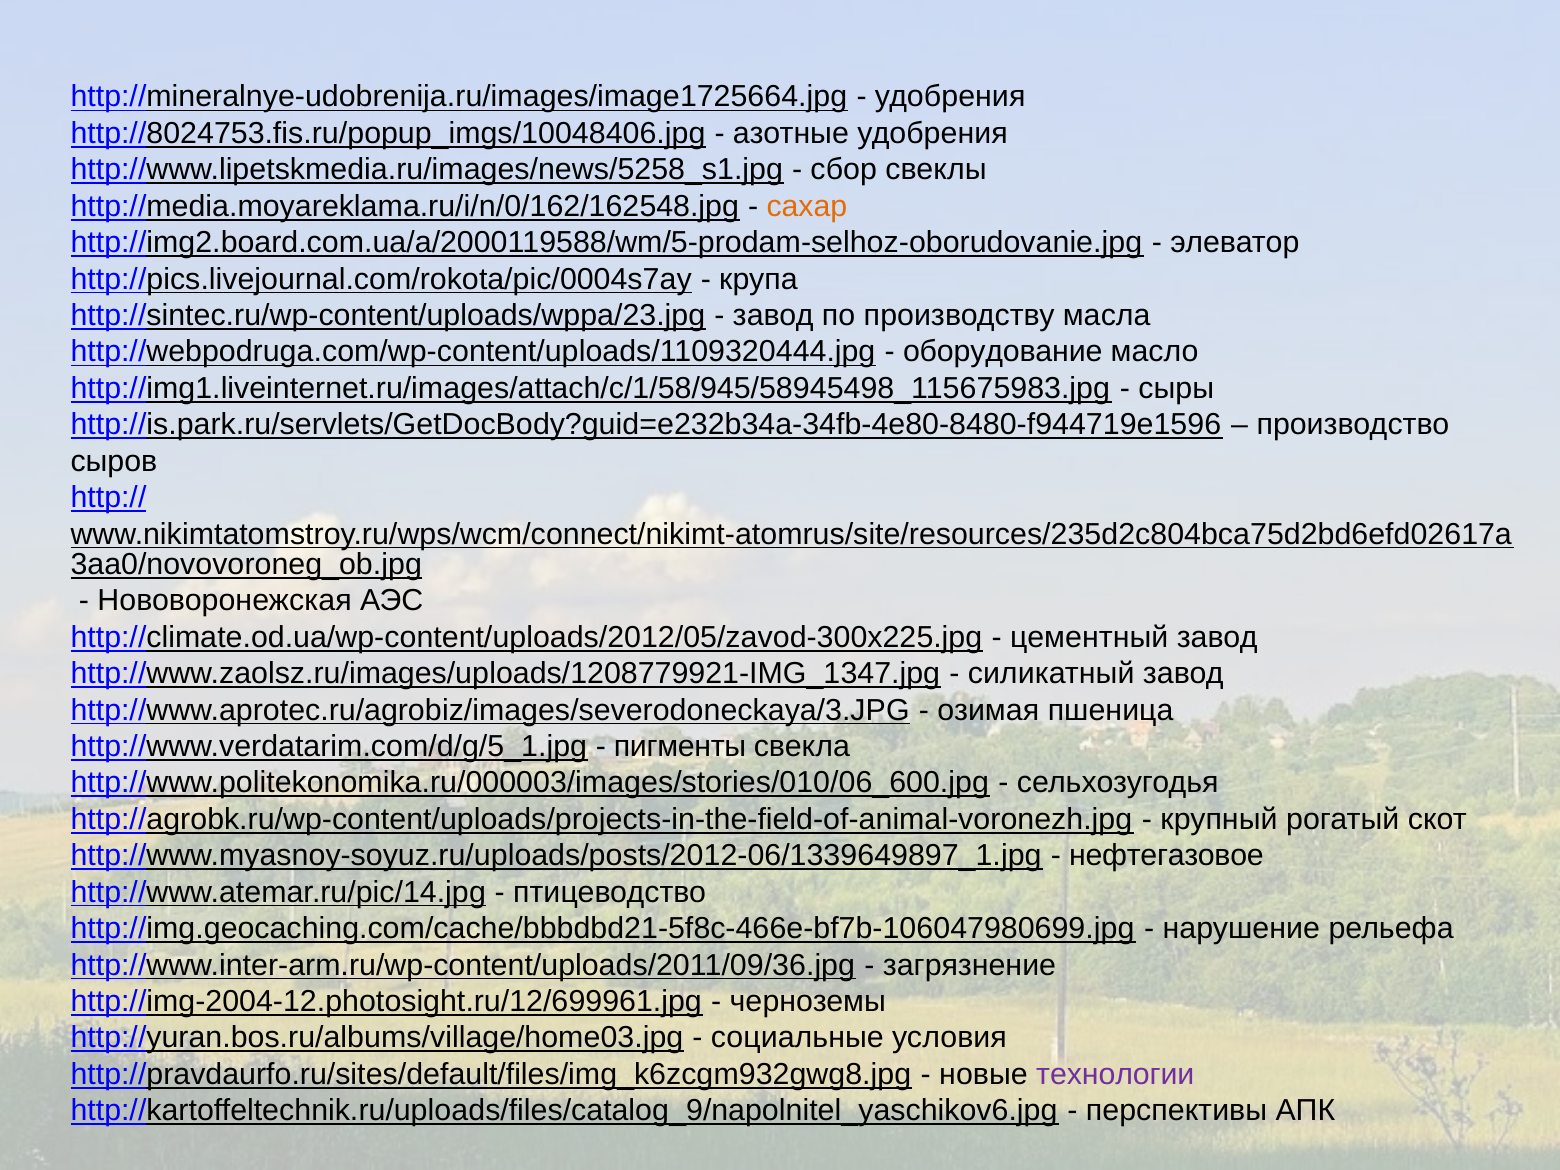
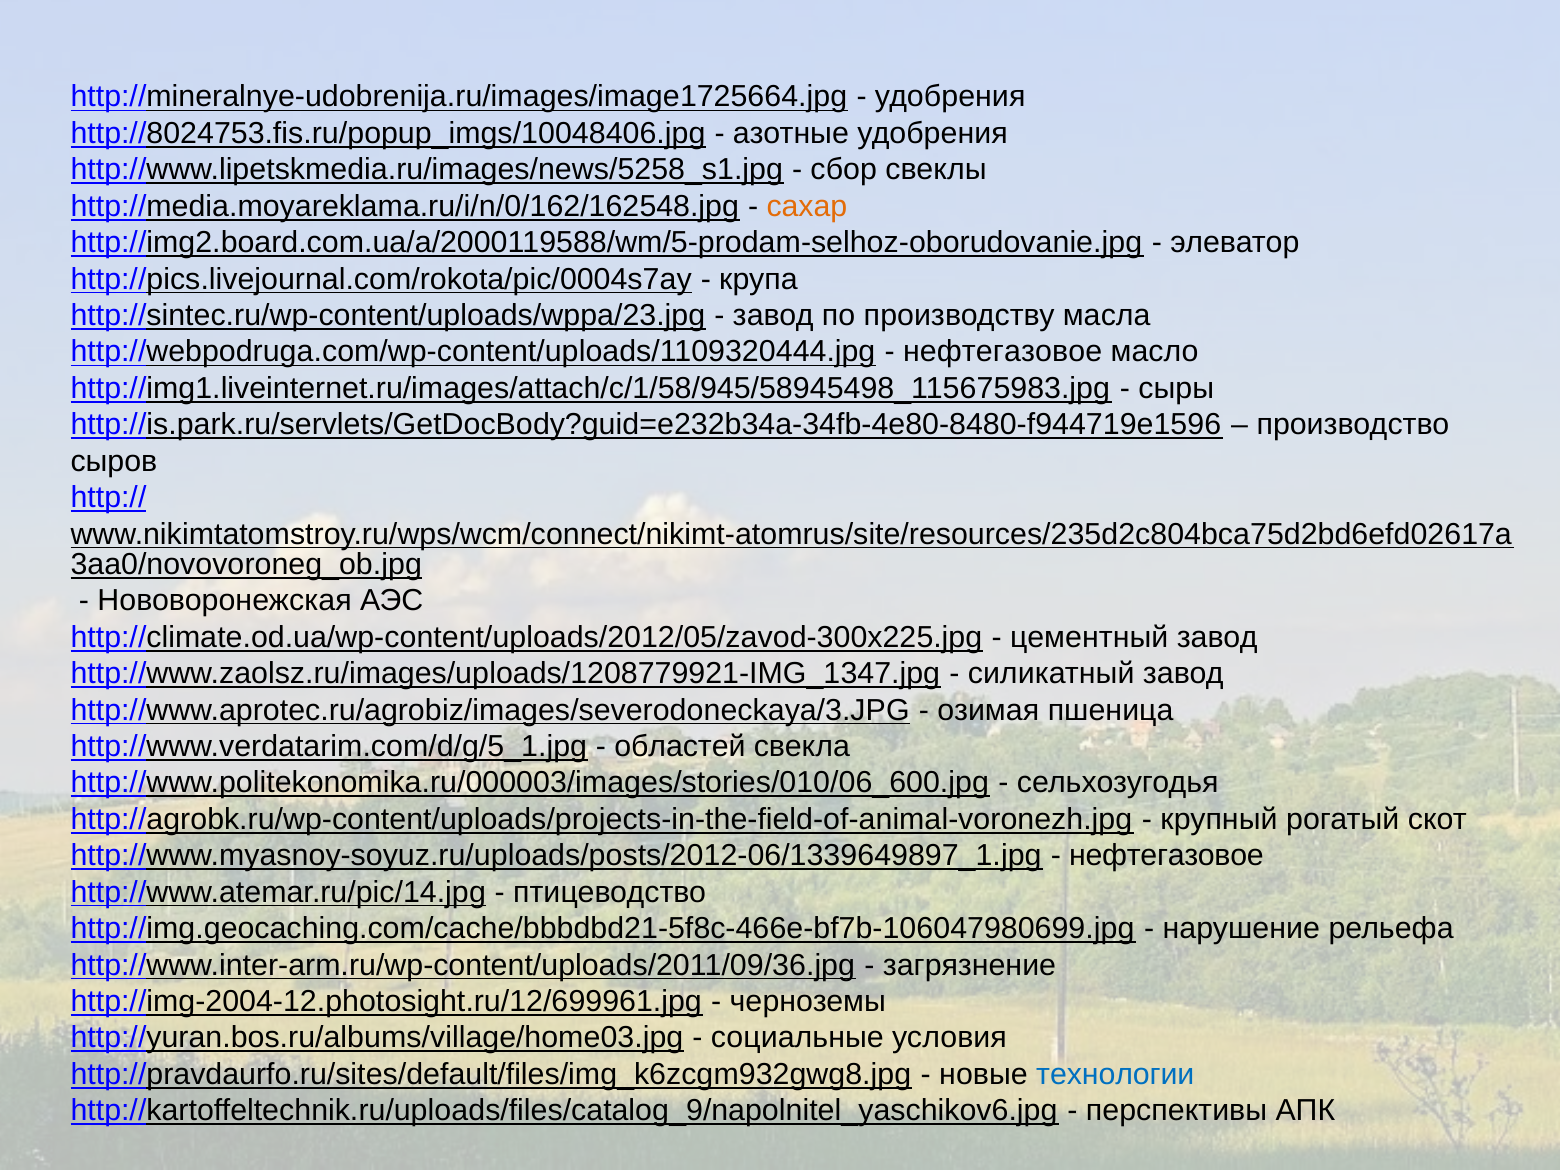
оборудование at (1003, 352): оборудование -> нефтегазовое
пигменты: пигменты -> областей
технологии colour: purple -> blue
